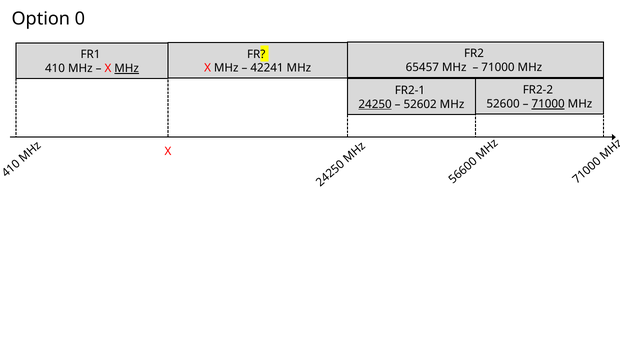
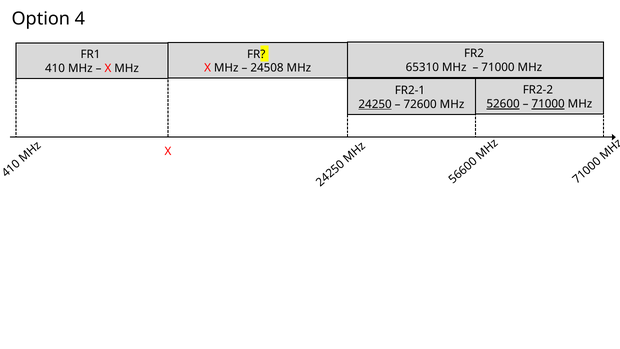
Option 0: 0 -> 4
65457: 65457 -> 65310
42241: 42241 -> 24508
MHz at (127, 68) underline: present -> none
52600 underline: none -> present
52602: 52602 -> 72600
